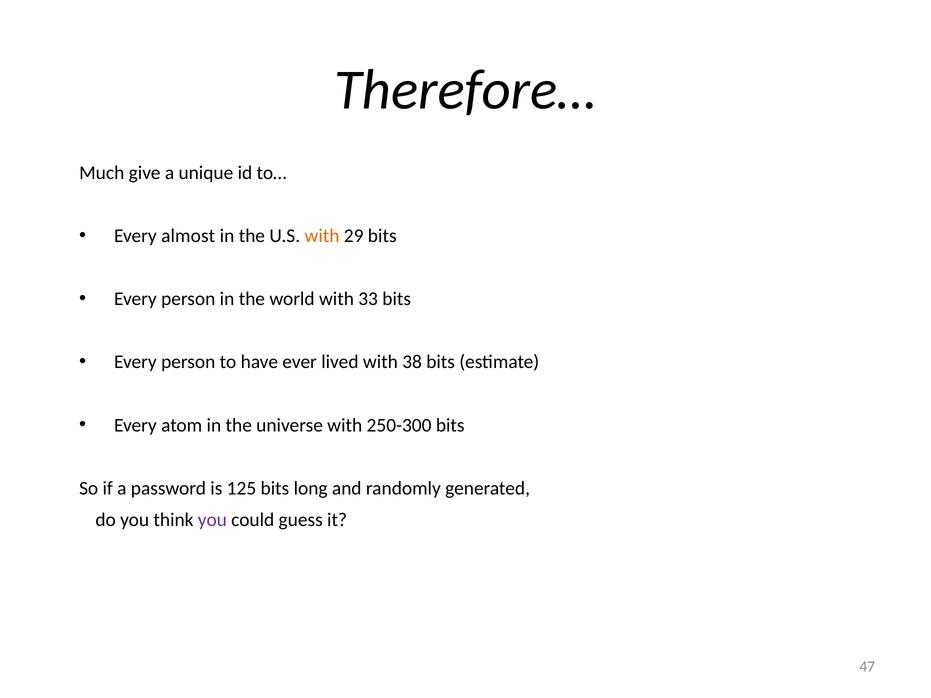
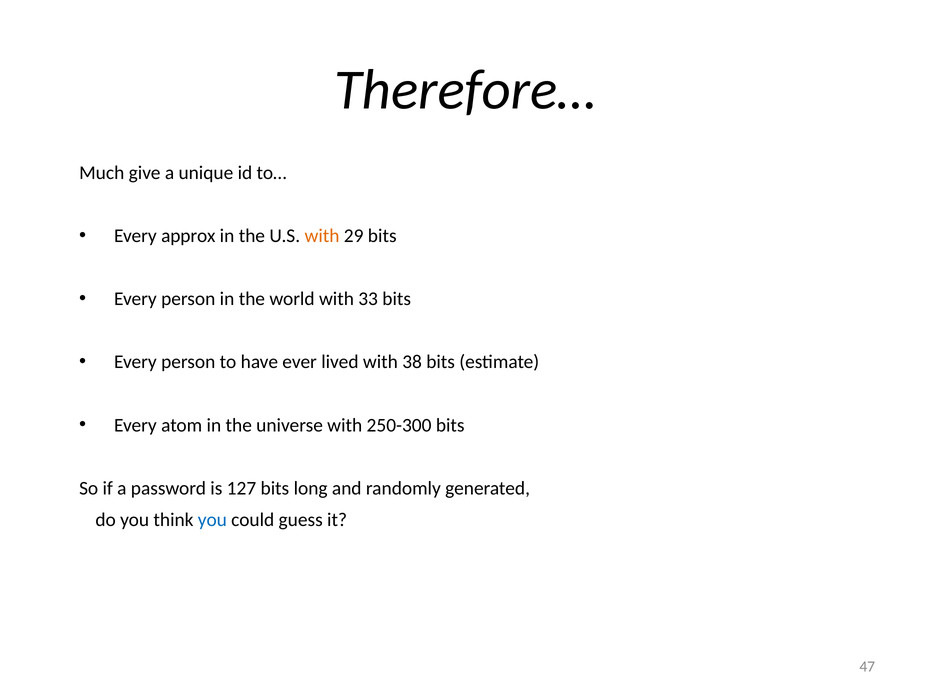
almost: almost -> approx
125: 125 -> 127
you at (212, 520) colour: purple -> blue
